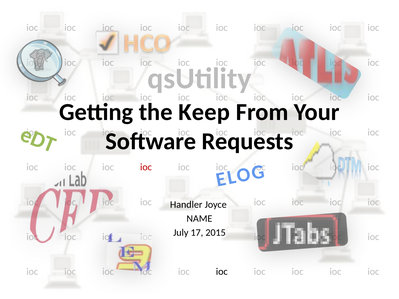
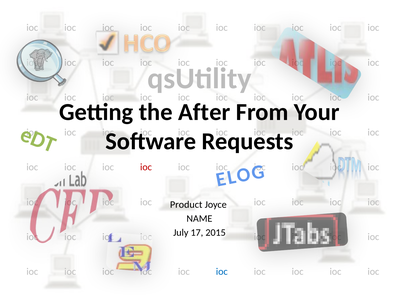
Keep: Keep -> After
Handler: Handler -> Product
ioc at (222, 272) colour: black -> blue
